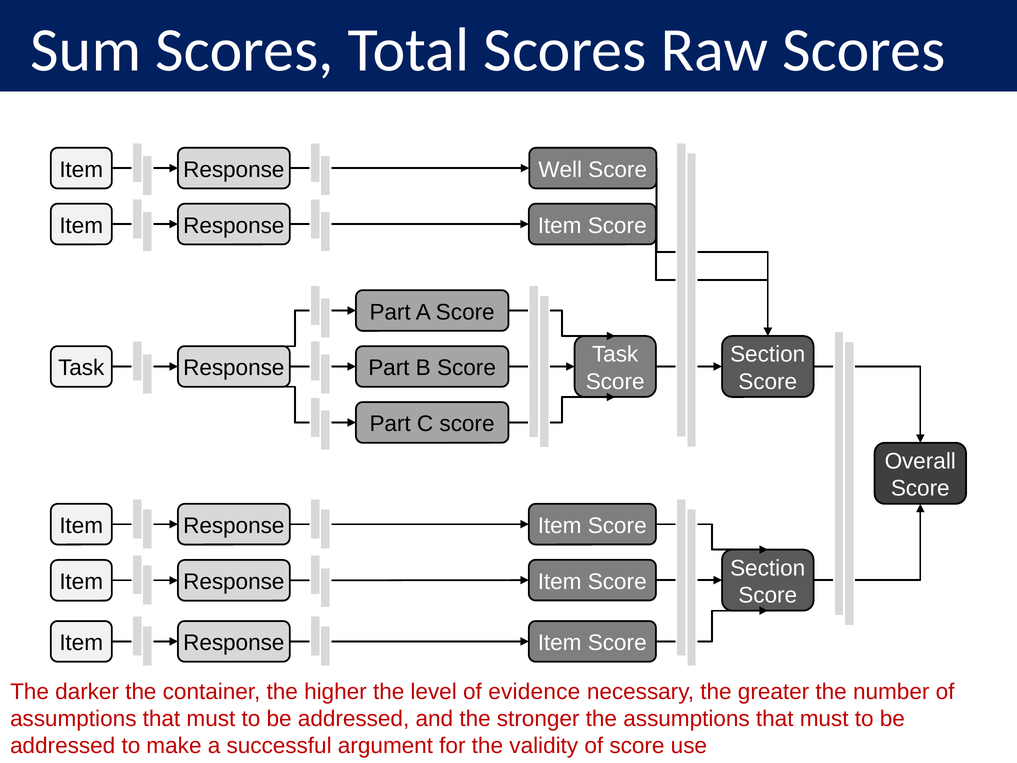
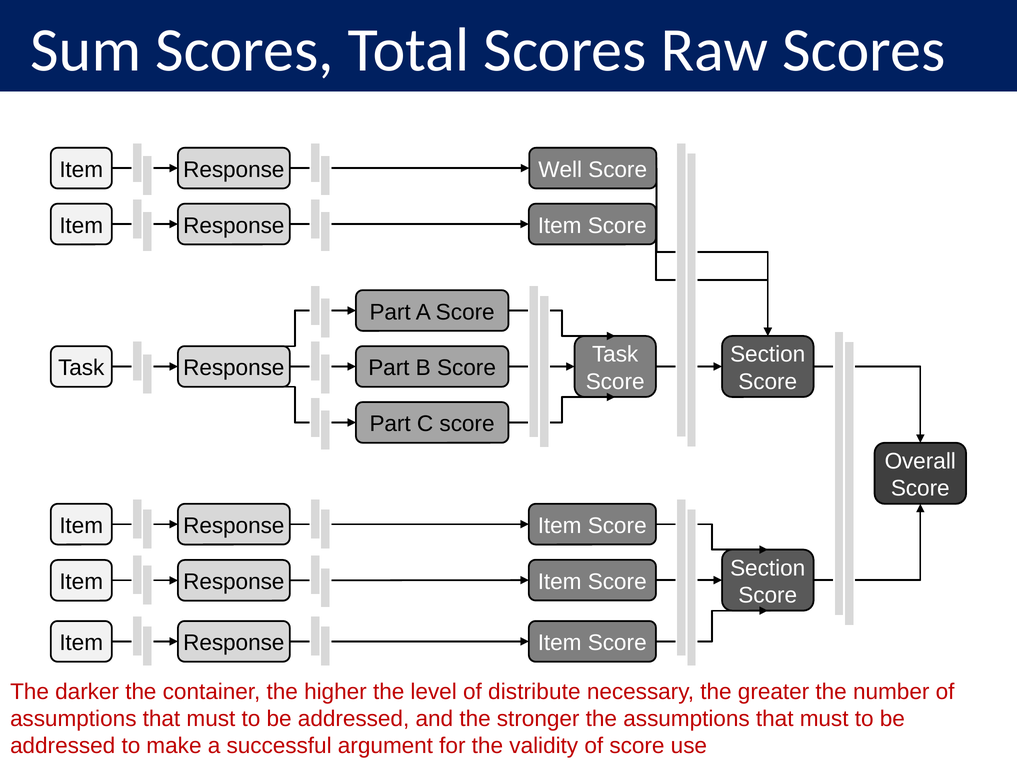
evidence: evidence -> distribute
